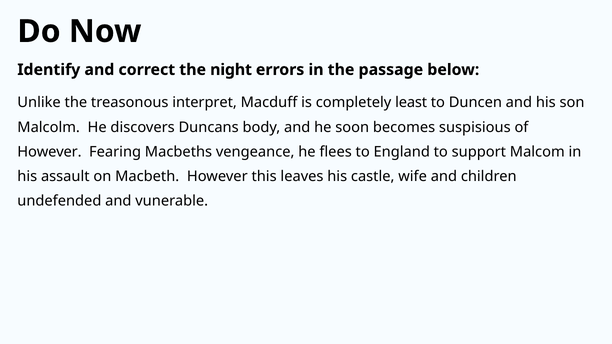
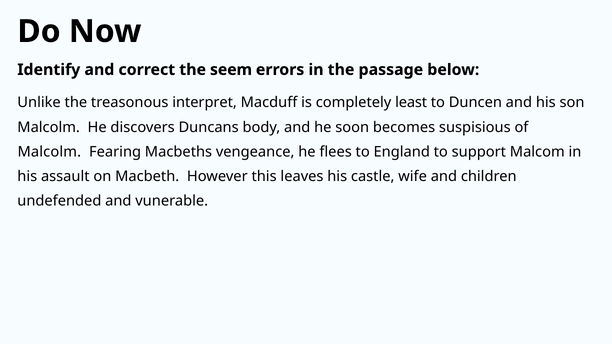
night: night -> seem
However at (49, 152): However -> Malcolm
